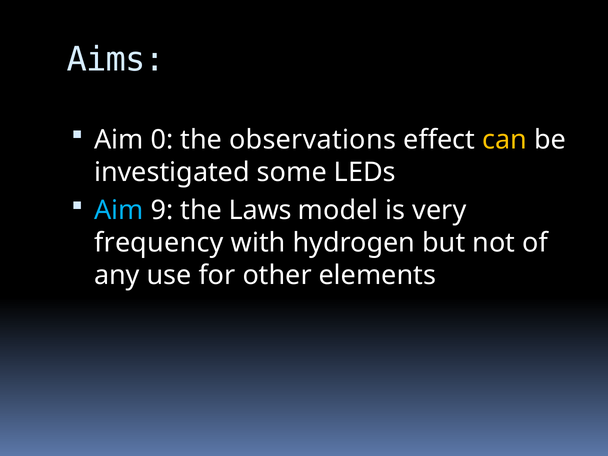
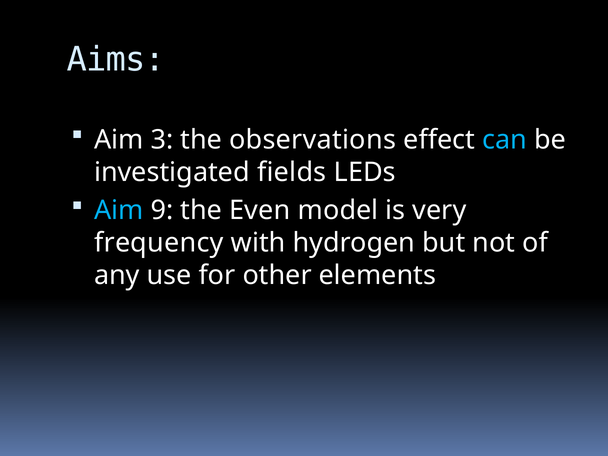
0: 0 -> 3
can colour: yellow -> light blue
some: some -> fields
Laws: Laws -> Even
